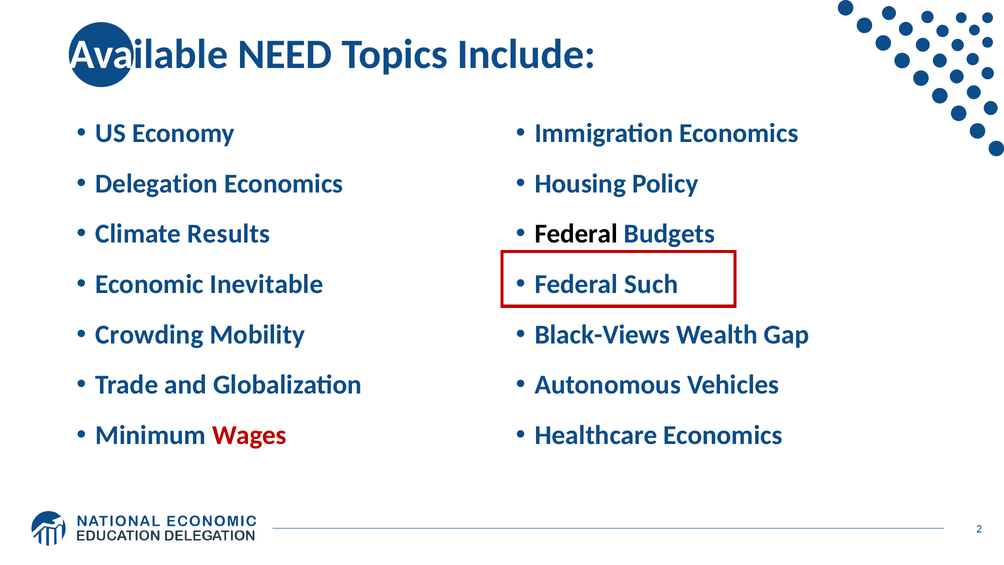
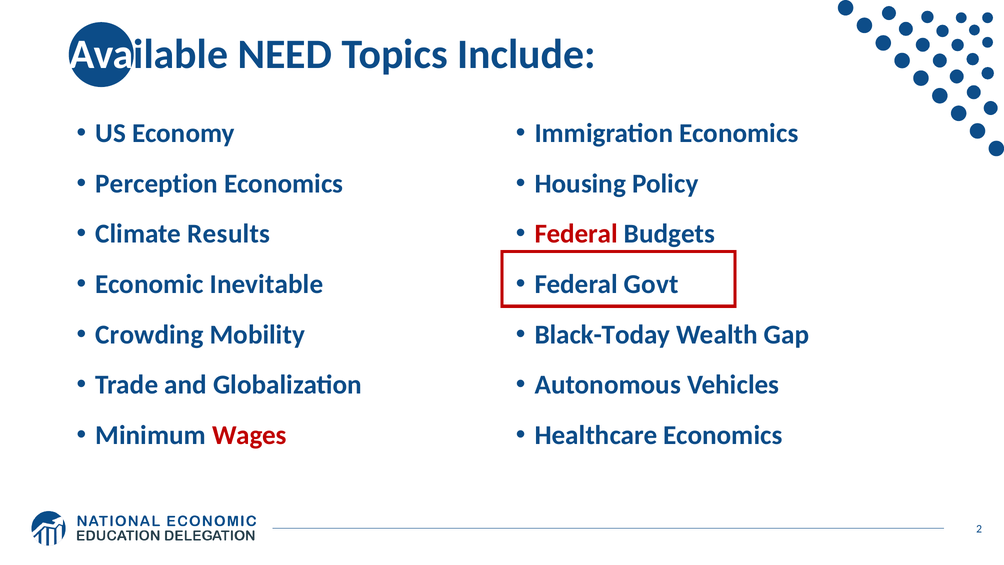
Delegation: Delegation -> Perception
Federal at (576, 234) colour: black -> red
Such: Such -> Govt
Black-Views: Black-Views -> Black-Today
